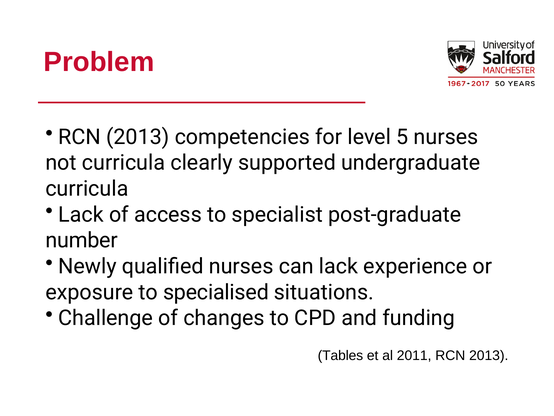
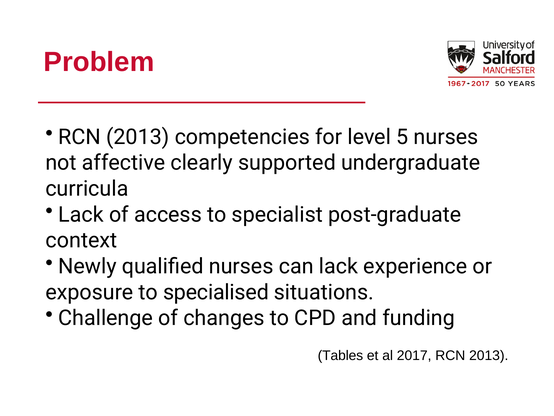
not curricula: curricula -> affective
number: number -> context
2011: 2011 -> 2017
